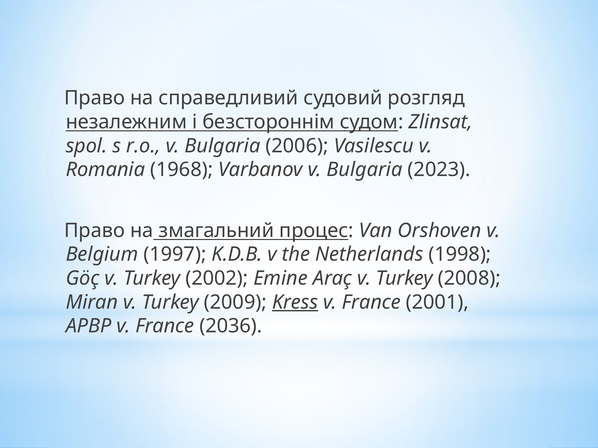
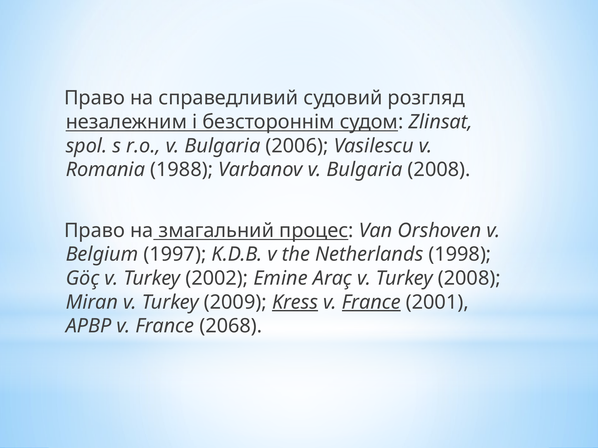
1968: 1968 -> 1988
Bulgaria 2023: 2023 -> 2008
France at (371, 302) underline: none -> present
2036: 2036 -> 2068
